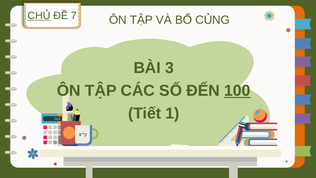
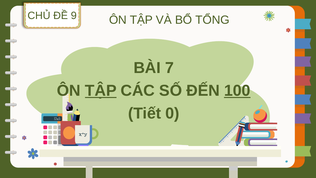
CHỦ underline: present -> none
7: 7 -> 9
CỦNG: CỦNG -> TỔNG
3: 3 -> 7
TẬP at (101, 91) underline: none -> present
1: 1 -> 0
